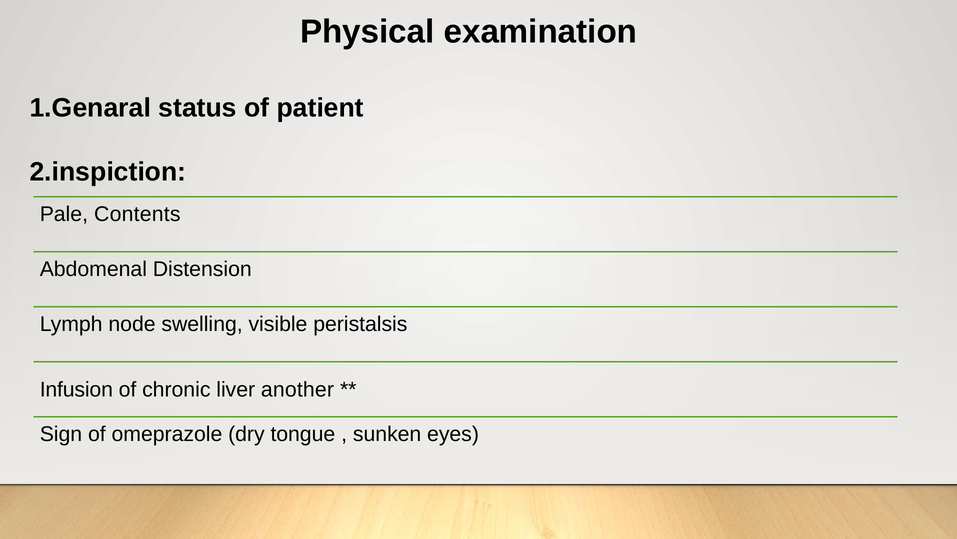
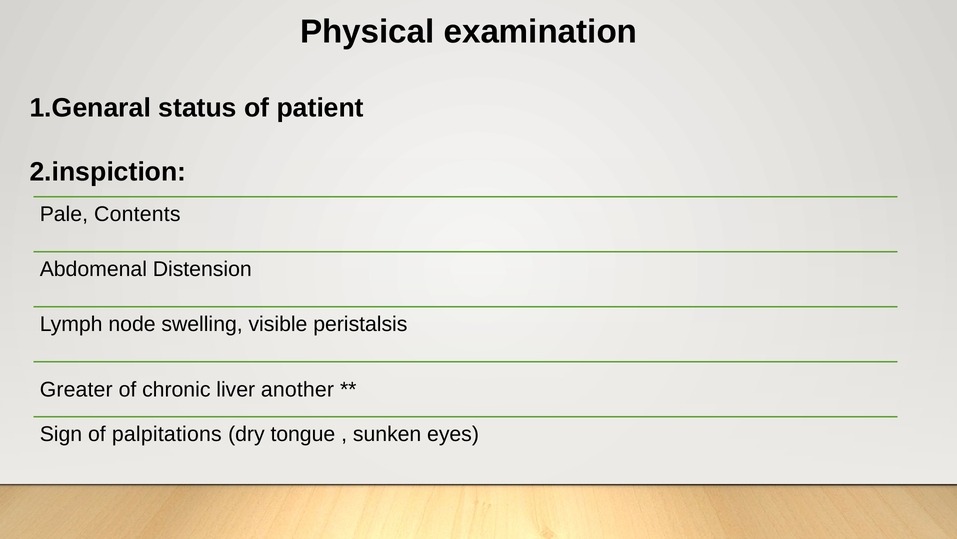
Infusion: Infusion -> Greater
omeprazole: omeprazole -> palpitations
